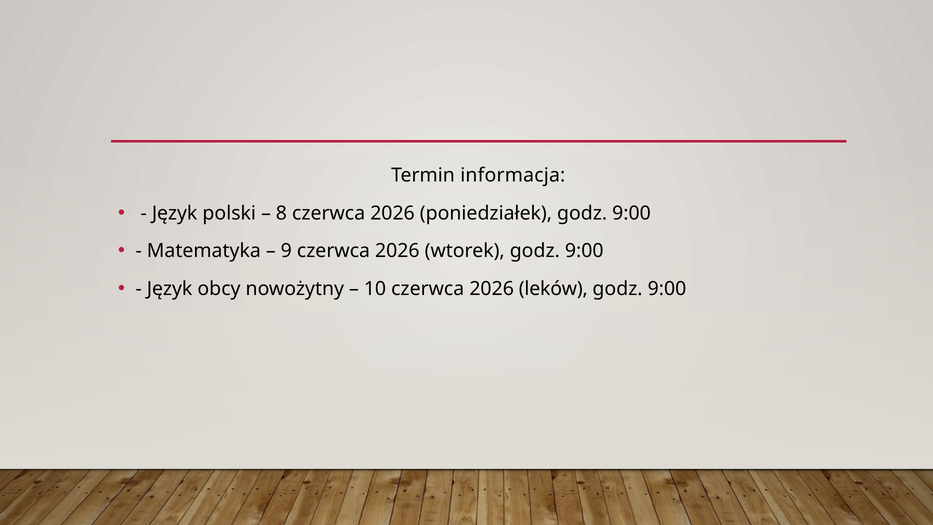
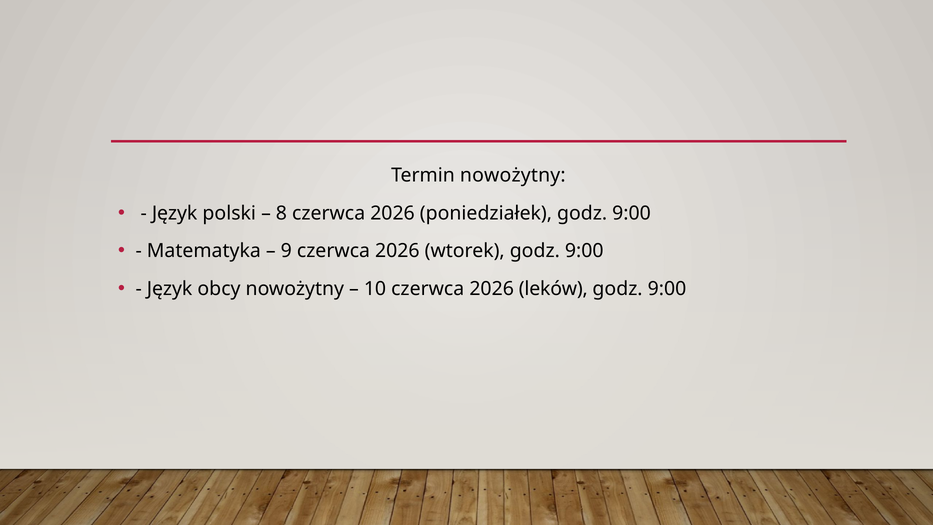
Termin informacja: informacja -> nowożytny
